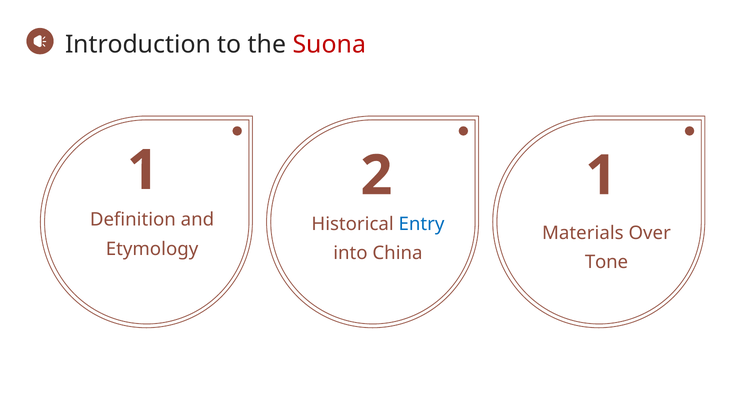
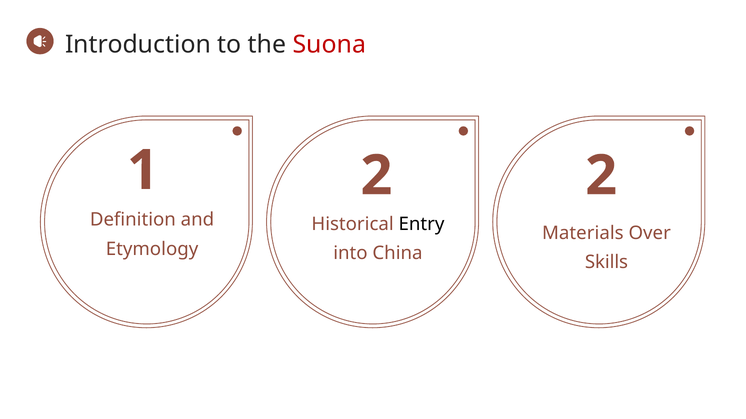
2 1: 1 -> 2
Entry colour: blue -> black
Tone: Tone -> Skills
